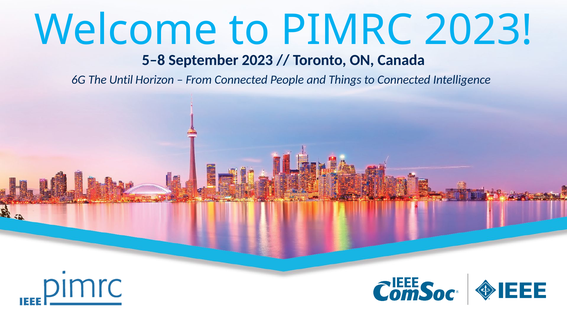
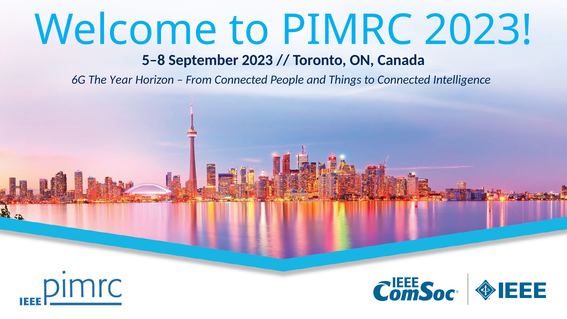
Until: Until -> Year
